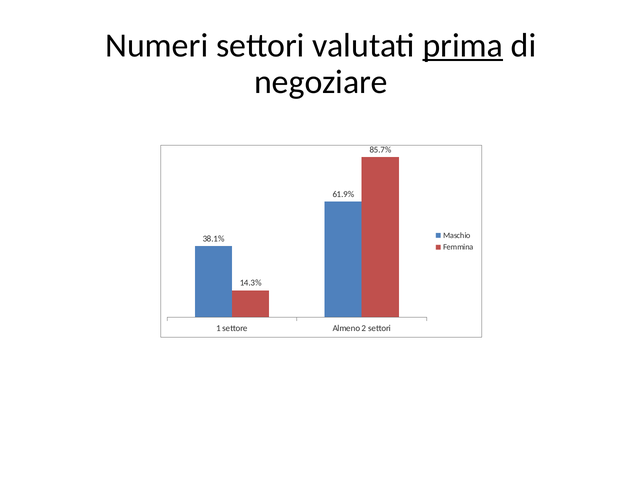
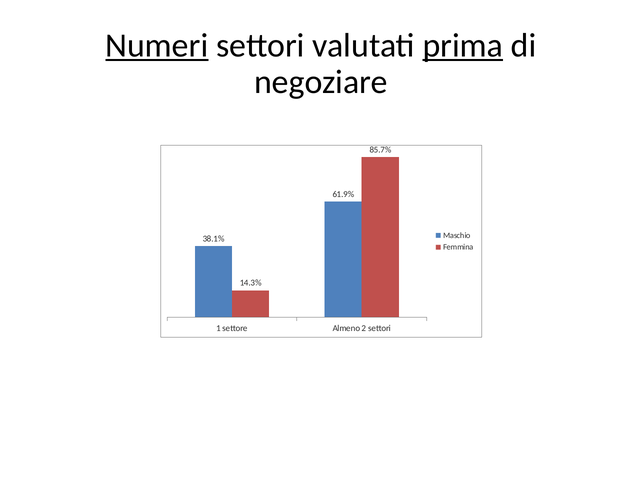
Numeri underline: none -> present
